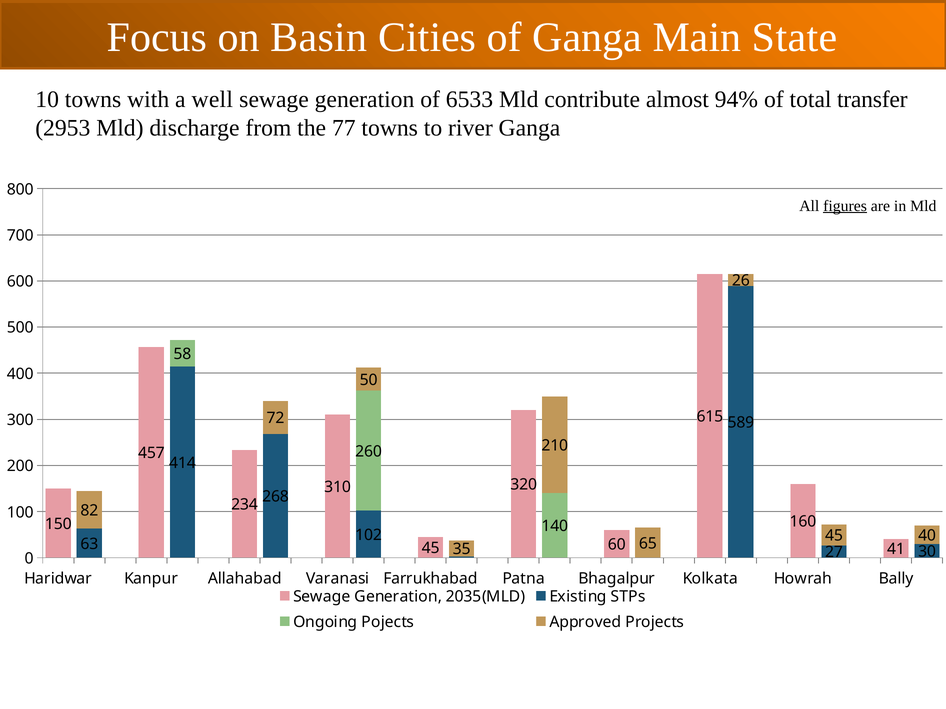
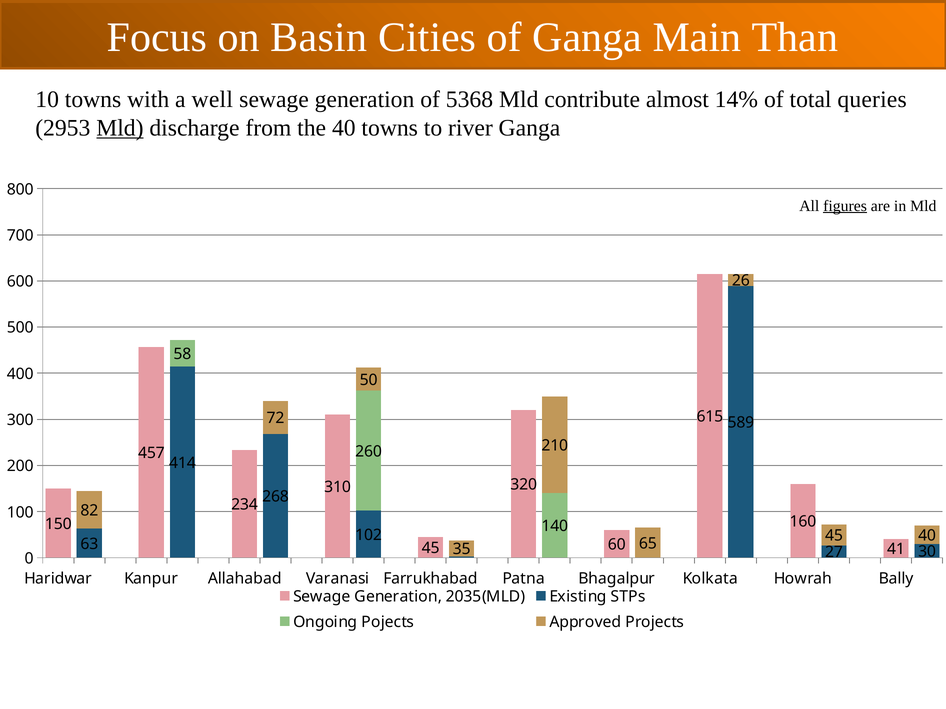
State: State -> Than
6533: 6533 -> 5368
94%: 94% -> 14%
transfer: transfer -> queries
Mld at (120, 128) underline: none -> present
the 77: 77 -> 40
